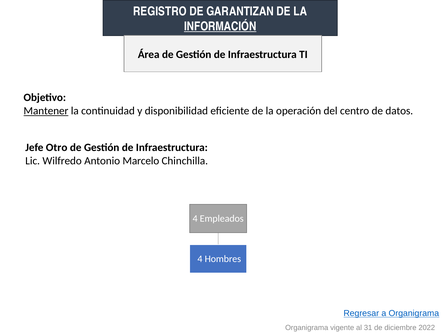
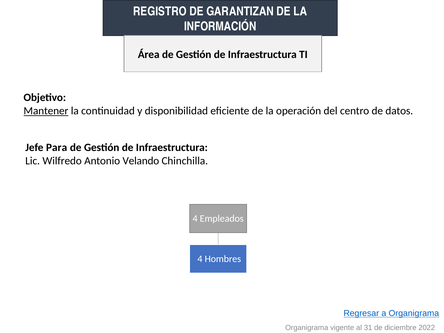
INFORMACIÓN underline: present -> none
Otro: Otro -> Para
Marcelo: Marcelo -> Velando
